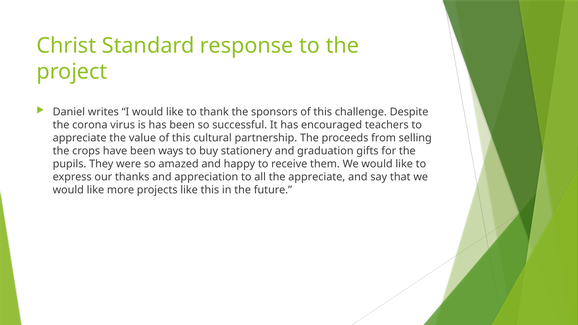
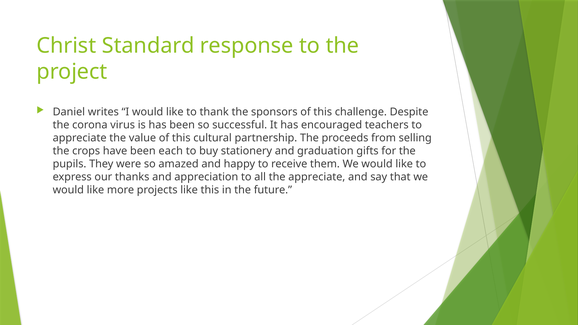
ways: ways -> each
